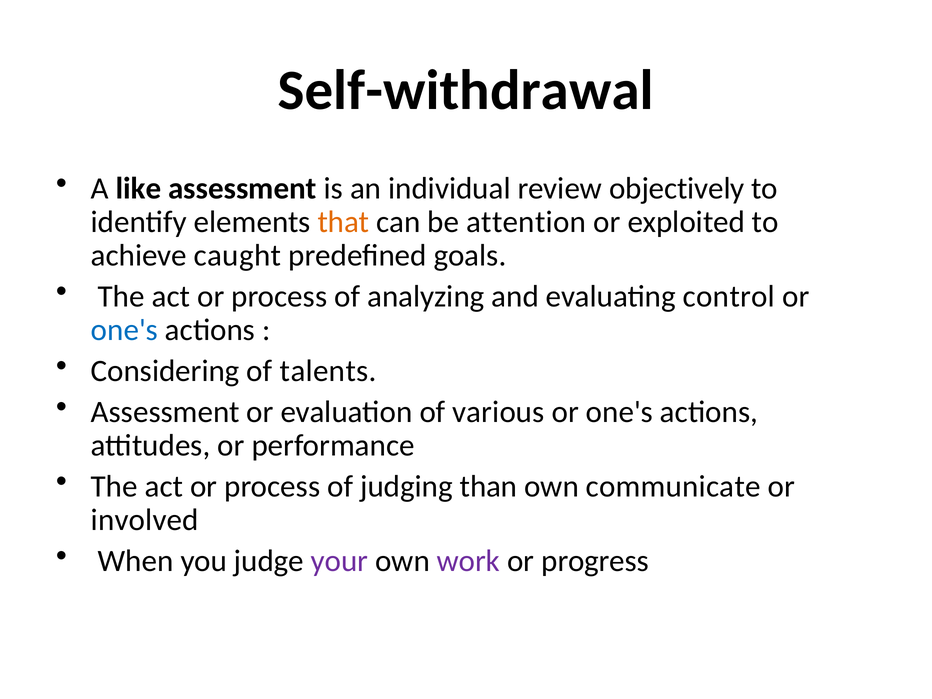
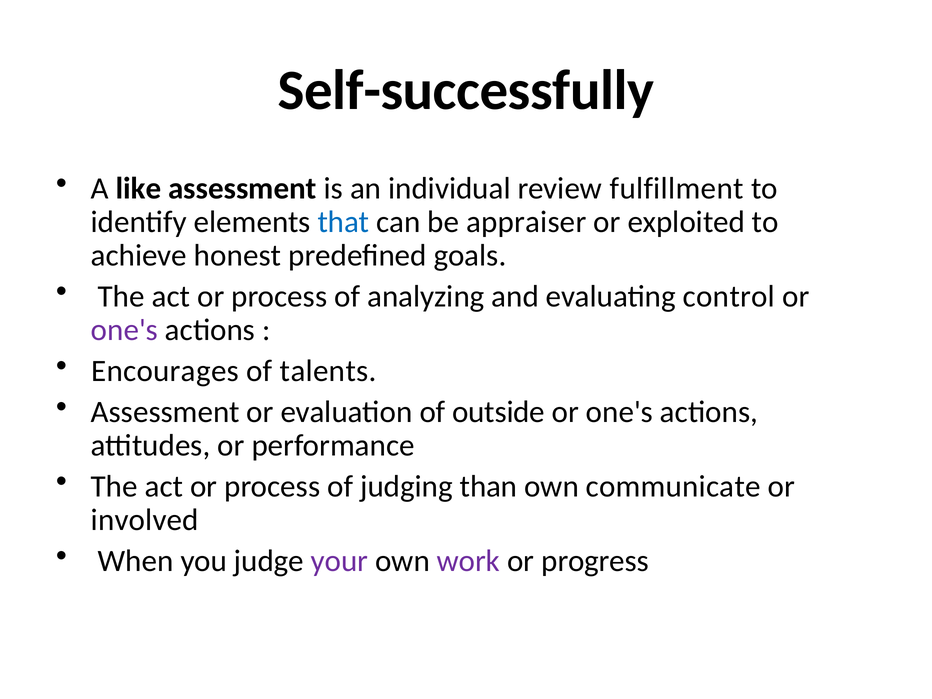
Self-withdrawal: Self-withdrawal -> Self-successfully
objectively: objectively -> fulfillment
that colour: orange -> blue
attention: attention -> appraiser
caught: caught -> honest
one's at (124, 330) colour: blue -> purple
Considering: Considering -> Encourages
various: various -> outside
